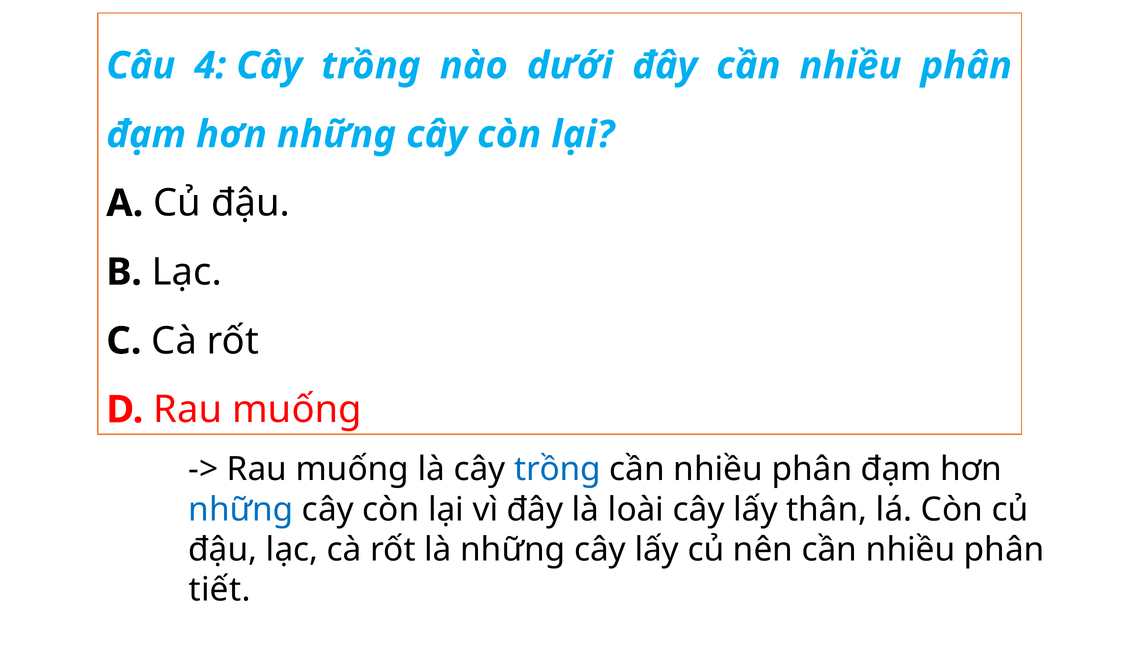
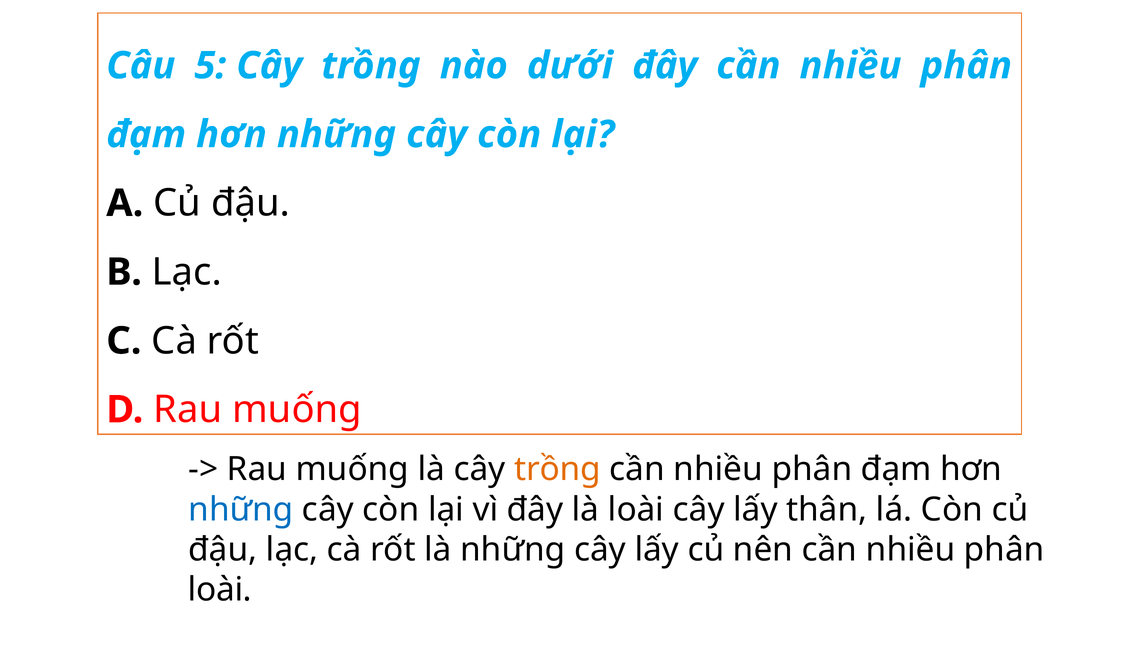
4: 4 -> 5
trồng at (558, 470) colour: blue -> orange
tiết at (220, 590): tiết -> loài
